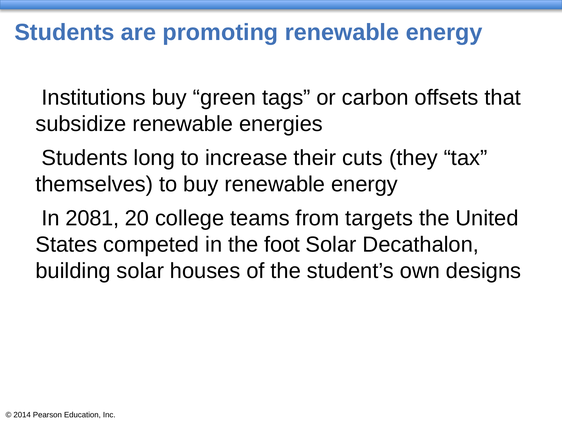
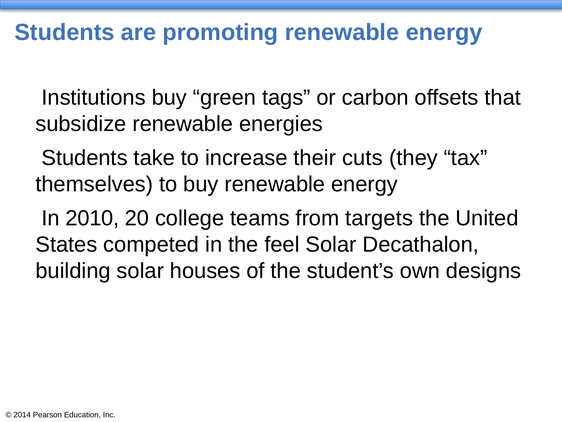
long: long -> take
2081: 2081 -> 2010
foot: foot -> feel
